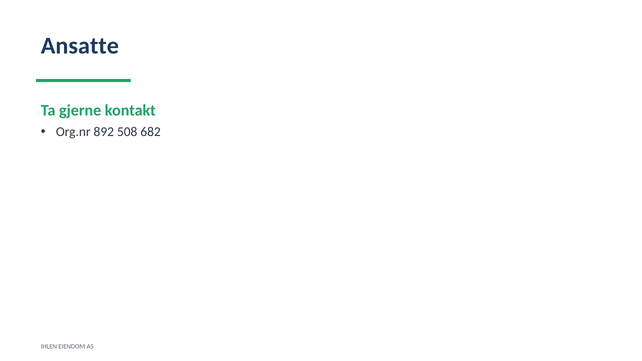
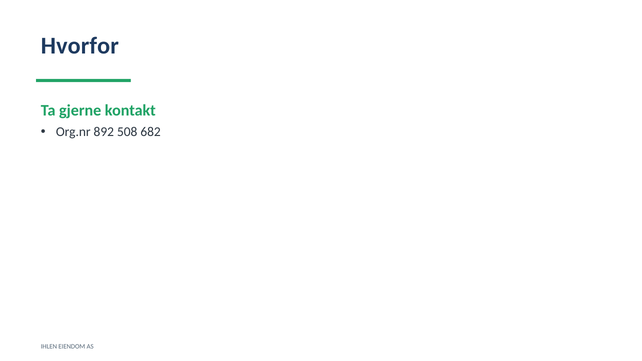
Ansatte: Ansatte -> Hvorfor
